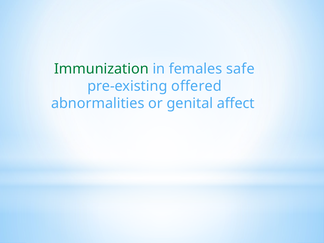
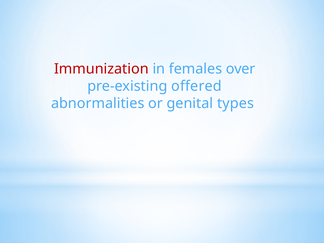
Immunization colour: green -> red
safe: safe -> over
affect: affect -> types
